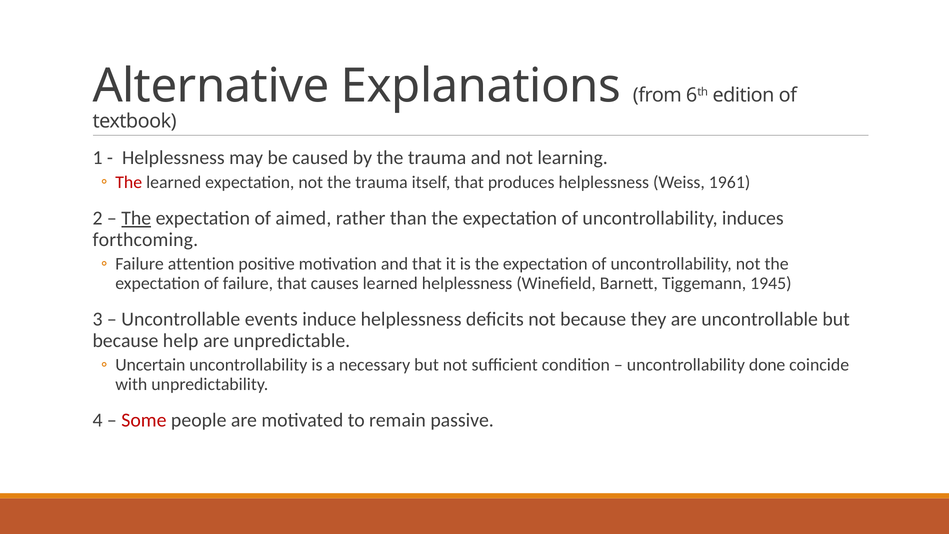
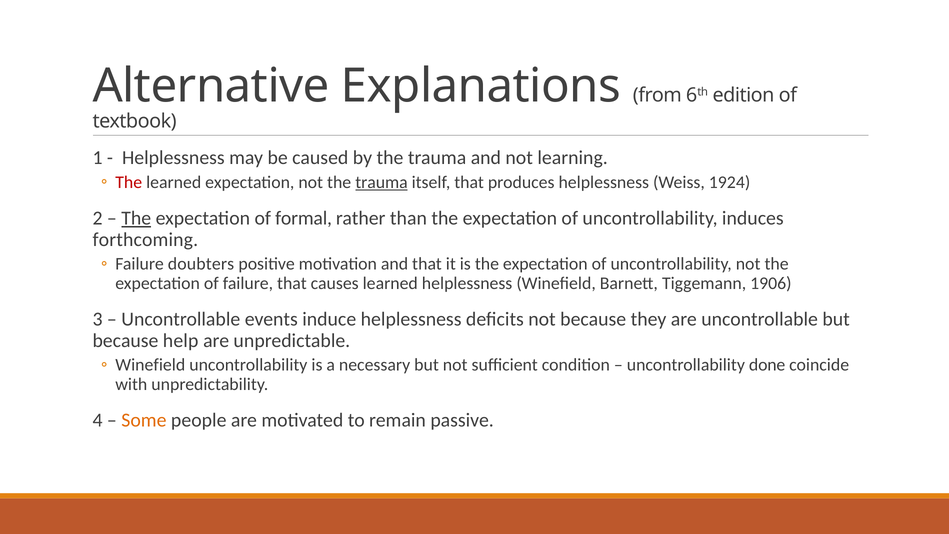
trauma at (381, 182) underline: none -> present
1961: 1961 -> 1924
aimed: aimed -> formal
attention: attention -> doubters
1945: 1945 -> 1906
Uncertain at (150, 365): Uncertain -> Winefield
Some colour: red -> orange
